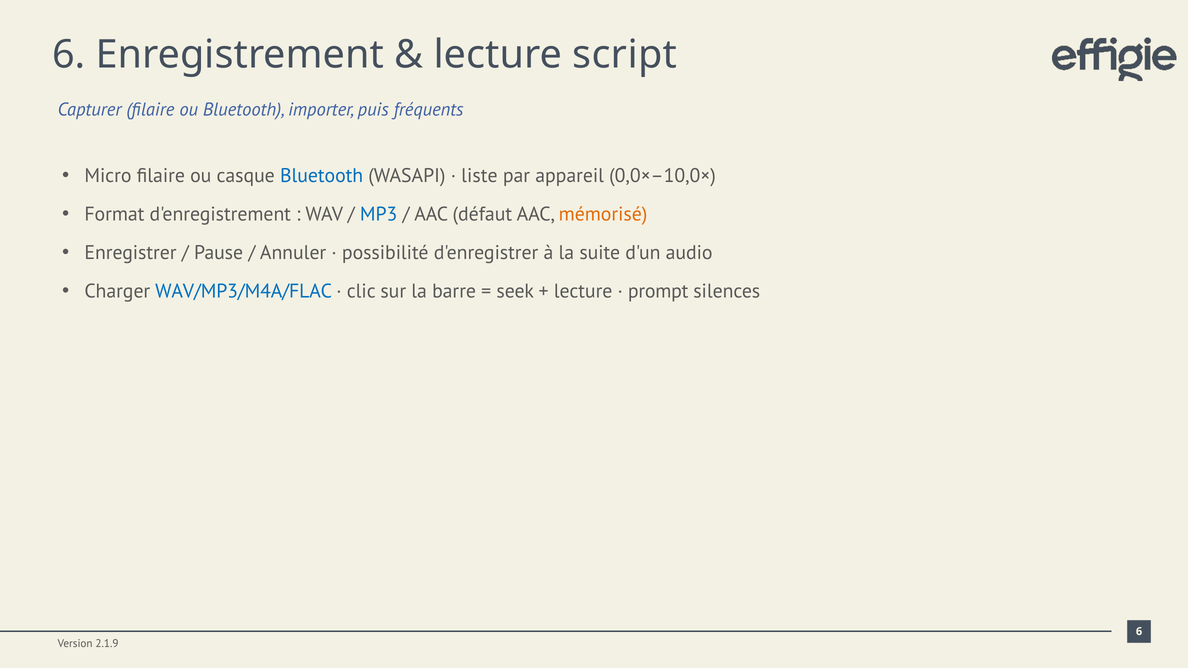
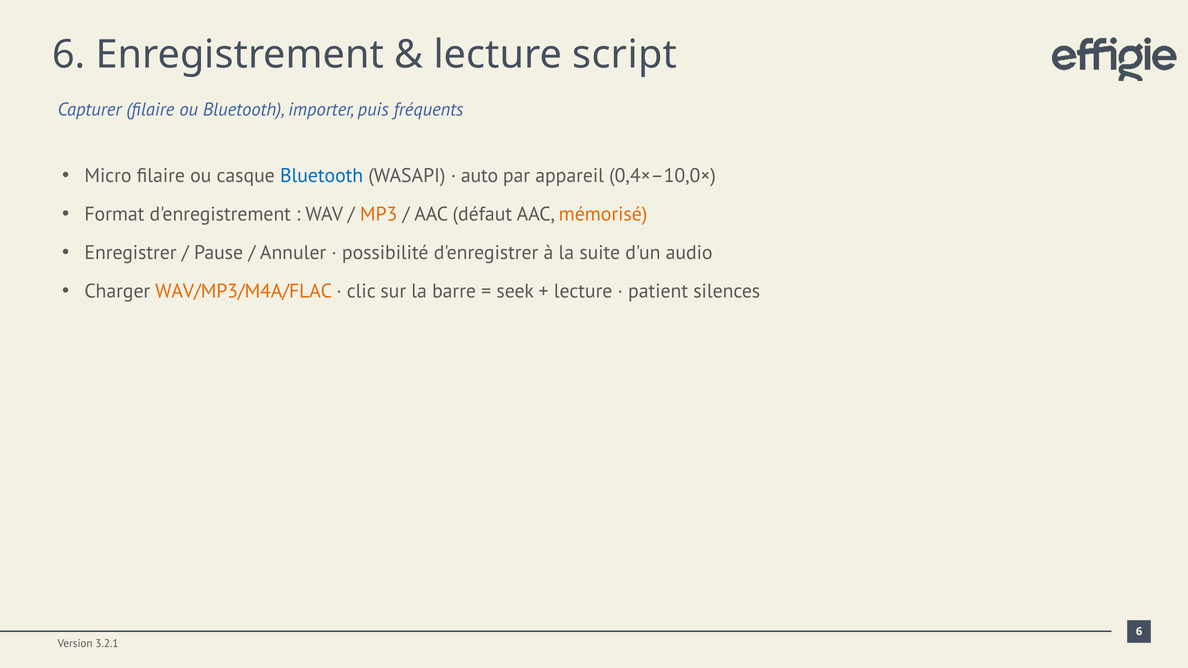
liste: liste -> auto
0,0×–10,0×: 0,0×–10,0× -> 0,4×–10,0×
MP3 colour: blue -> orange
WAV/MP3/M4A/FLAC colour: blue -> orange
prompt: prompt -> patient
2.1.9: 2.1.9 -> 3.2.1
